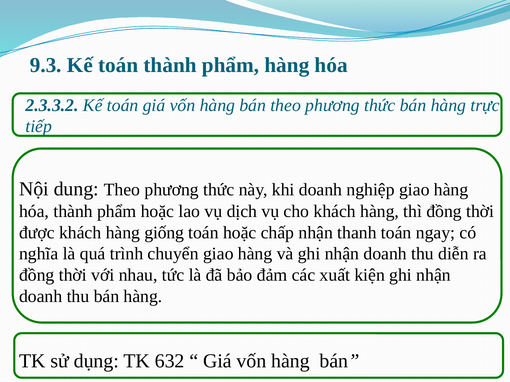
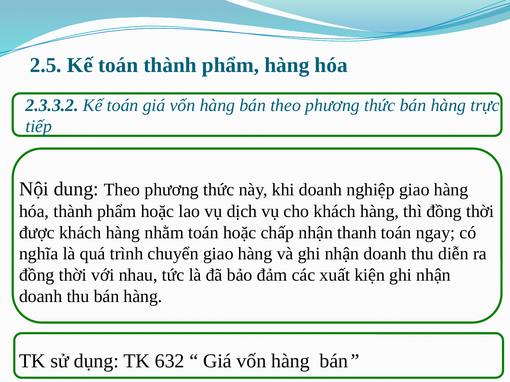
9.3: 9.3 -> 2.5
giống: giống -> nhằm
